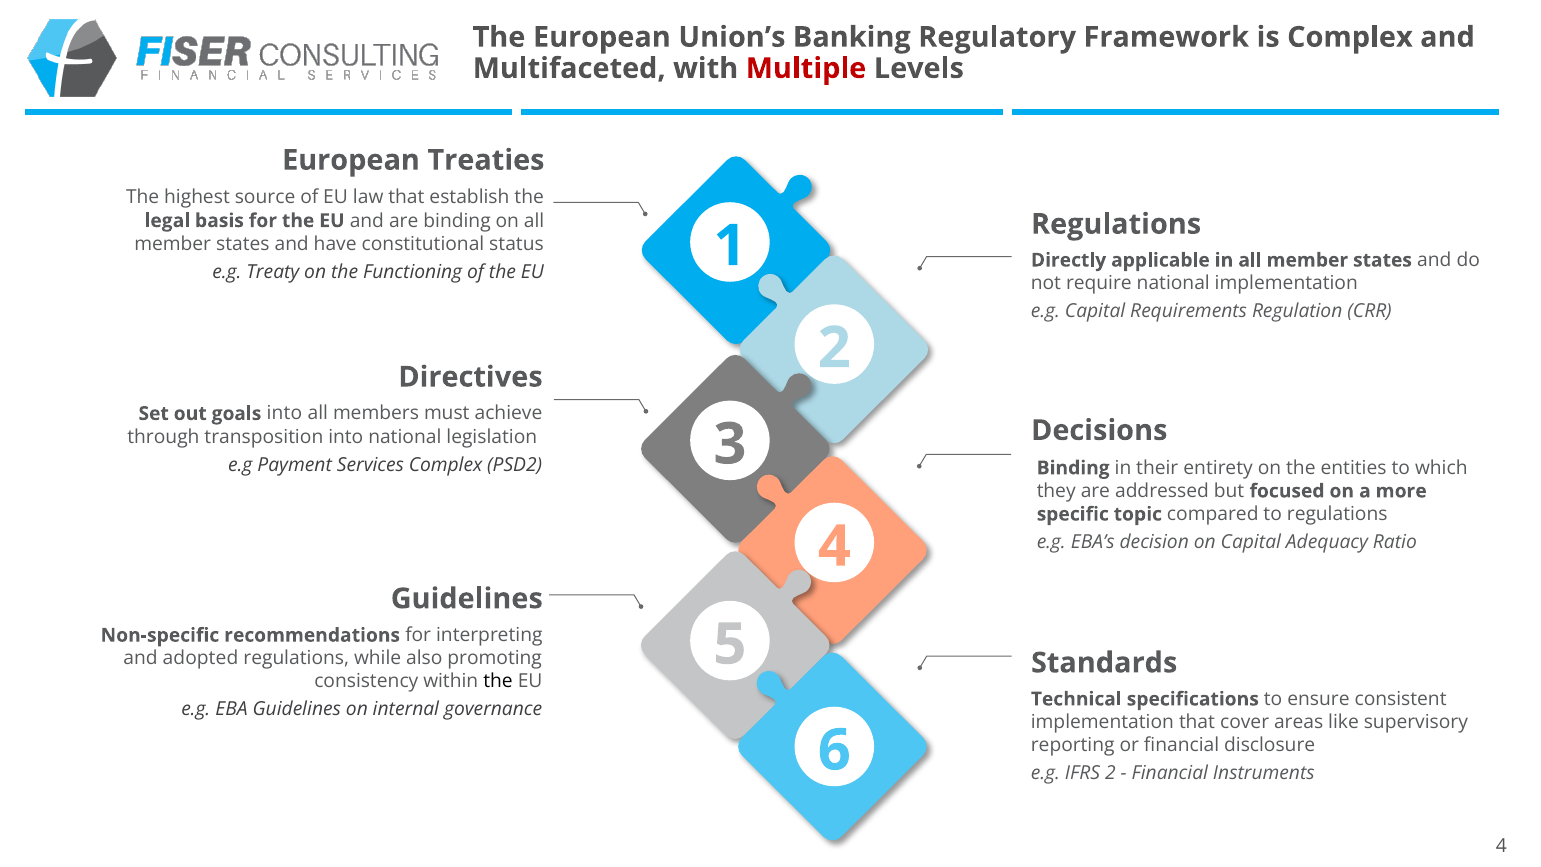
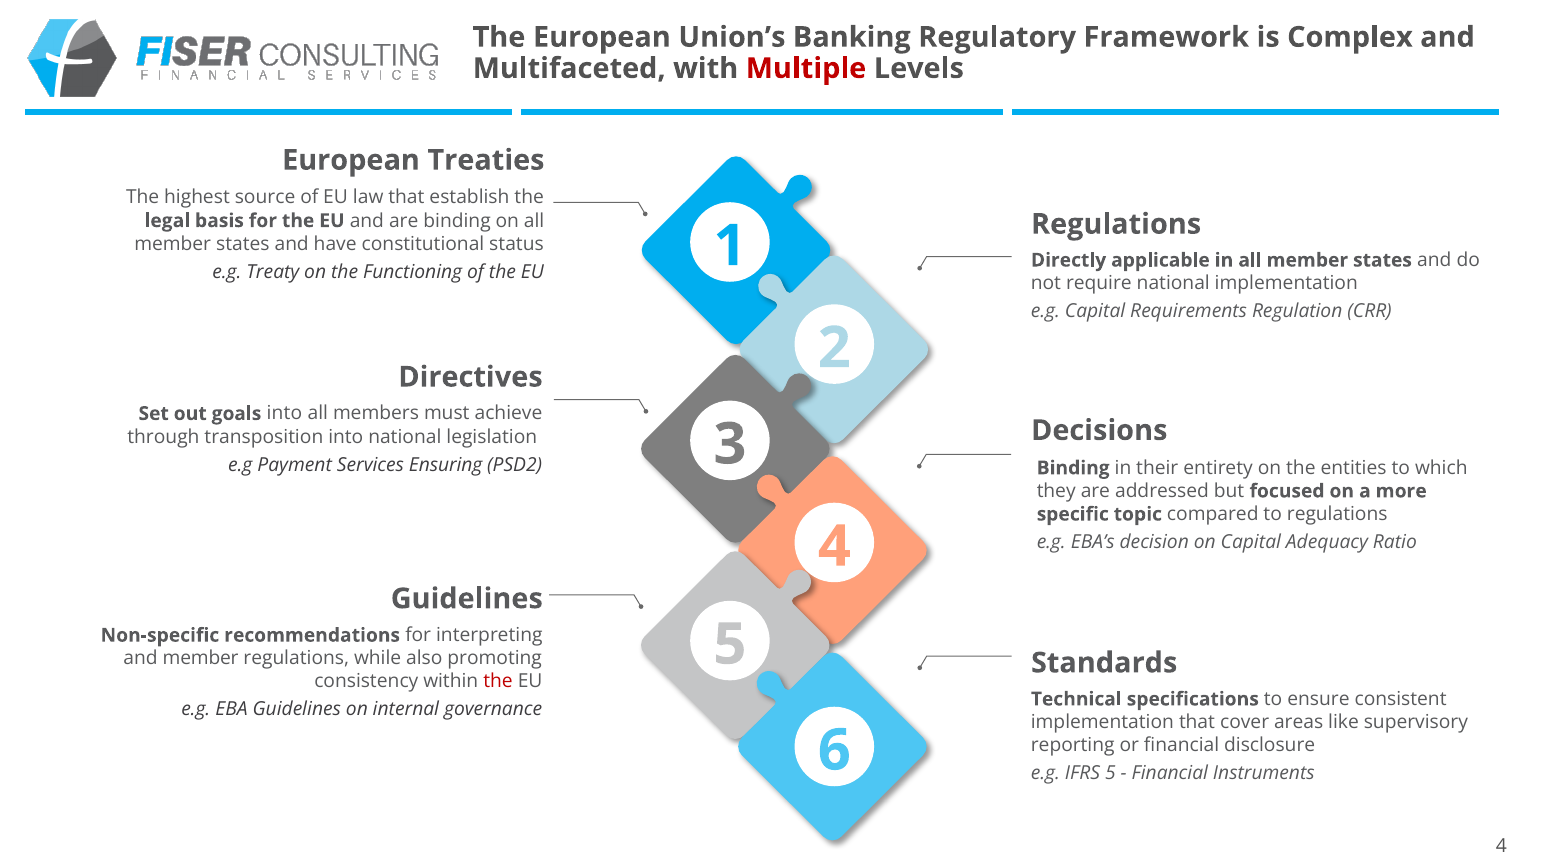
Services Complex: Complex -> Ensuring
and adopted: adopted -> member
the at (498, 681) colour: black -> red
IFRS 2: 2 -> 5
